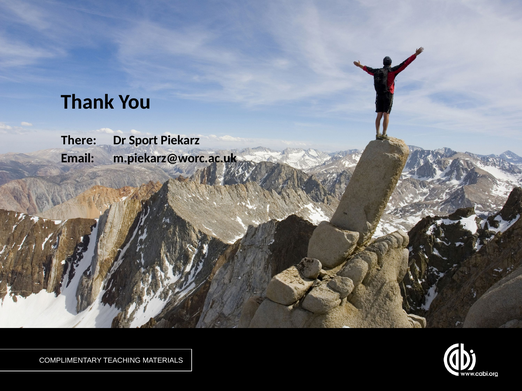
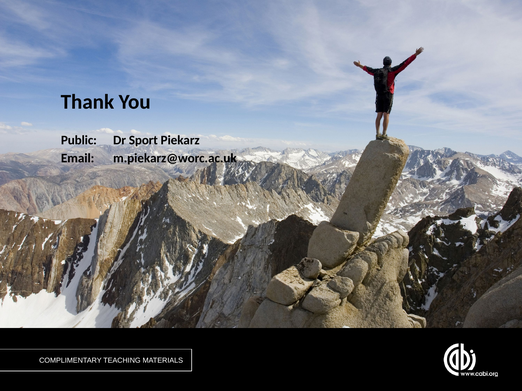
There: There -> Public
